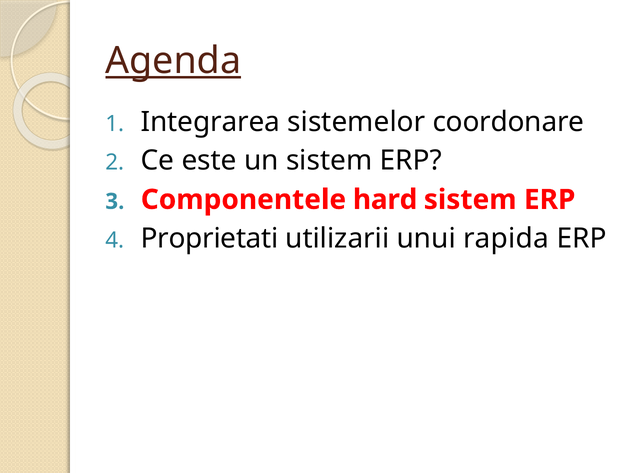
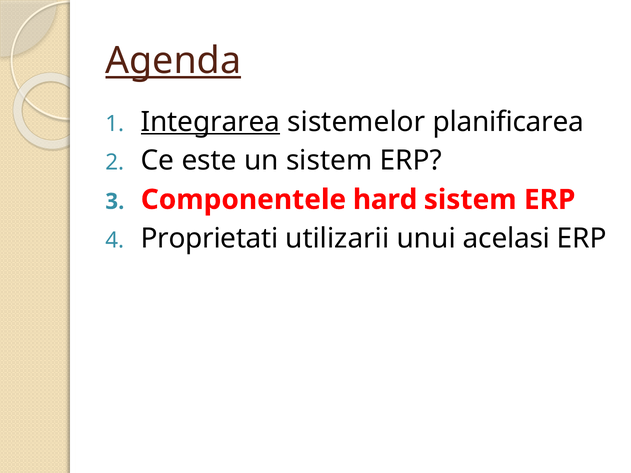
Integrarea underline: none -> present
coordonare: coordonare -> planificarea
rapida: rapida -> acelasi
